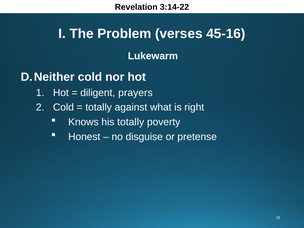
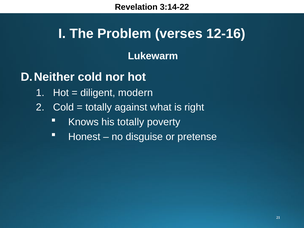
45-16: 45-16 -> 12-16
prayers: prayers -> modern
